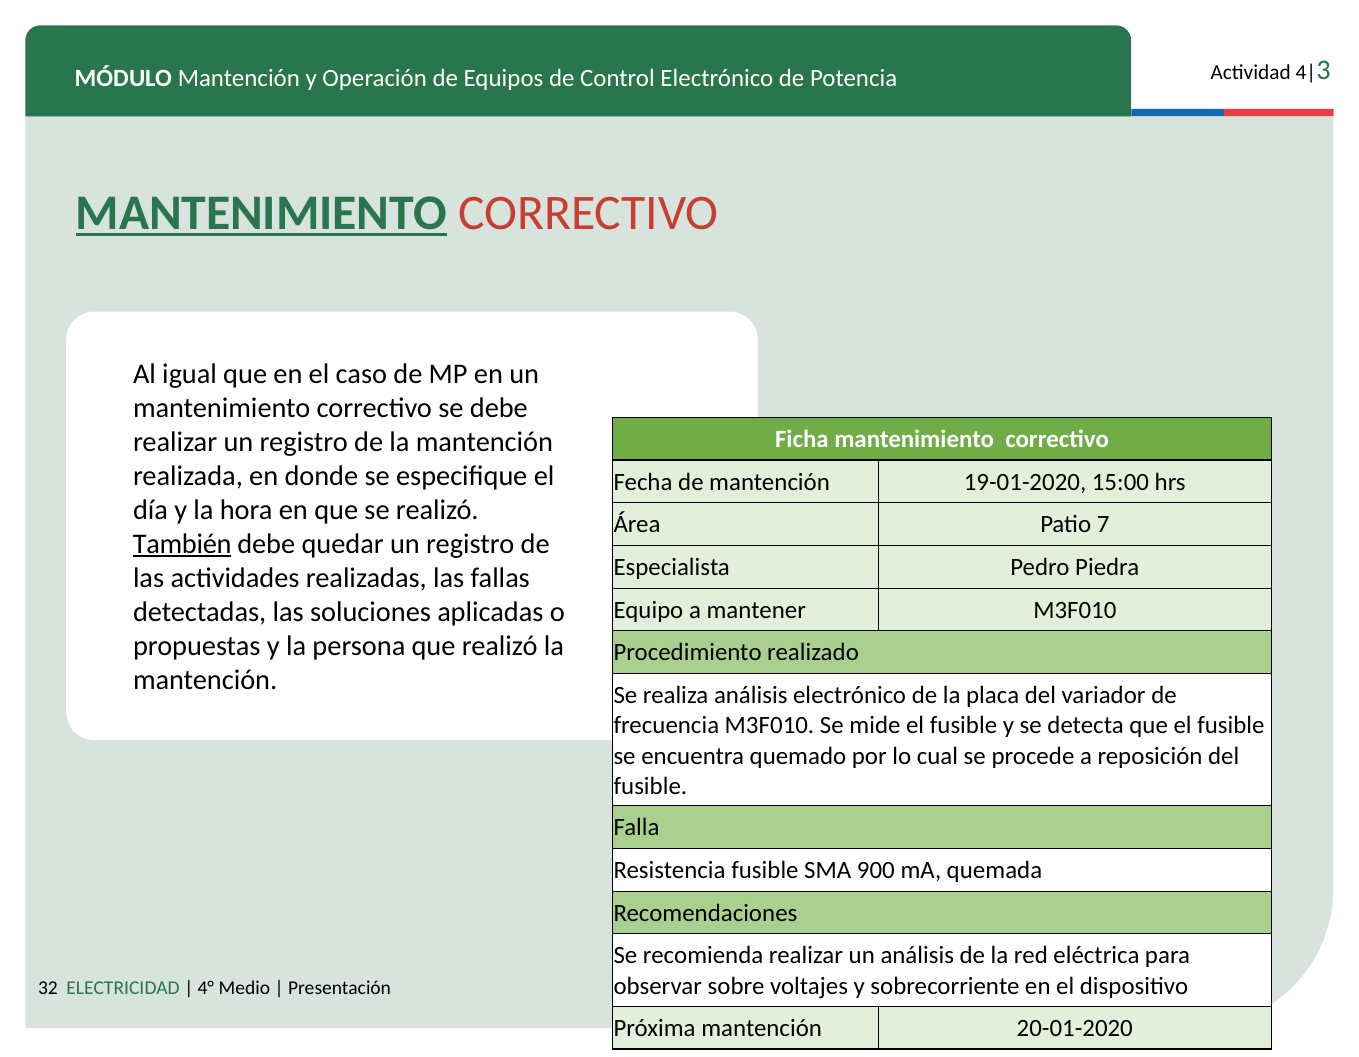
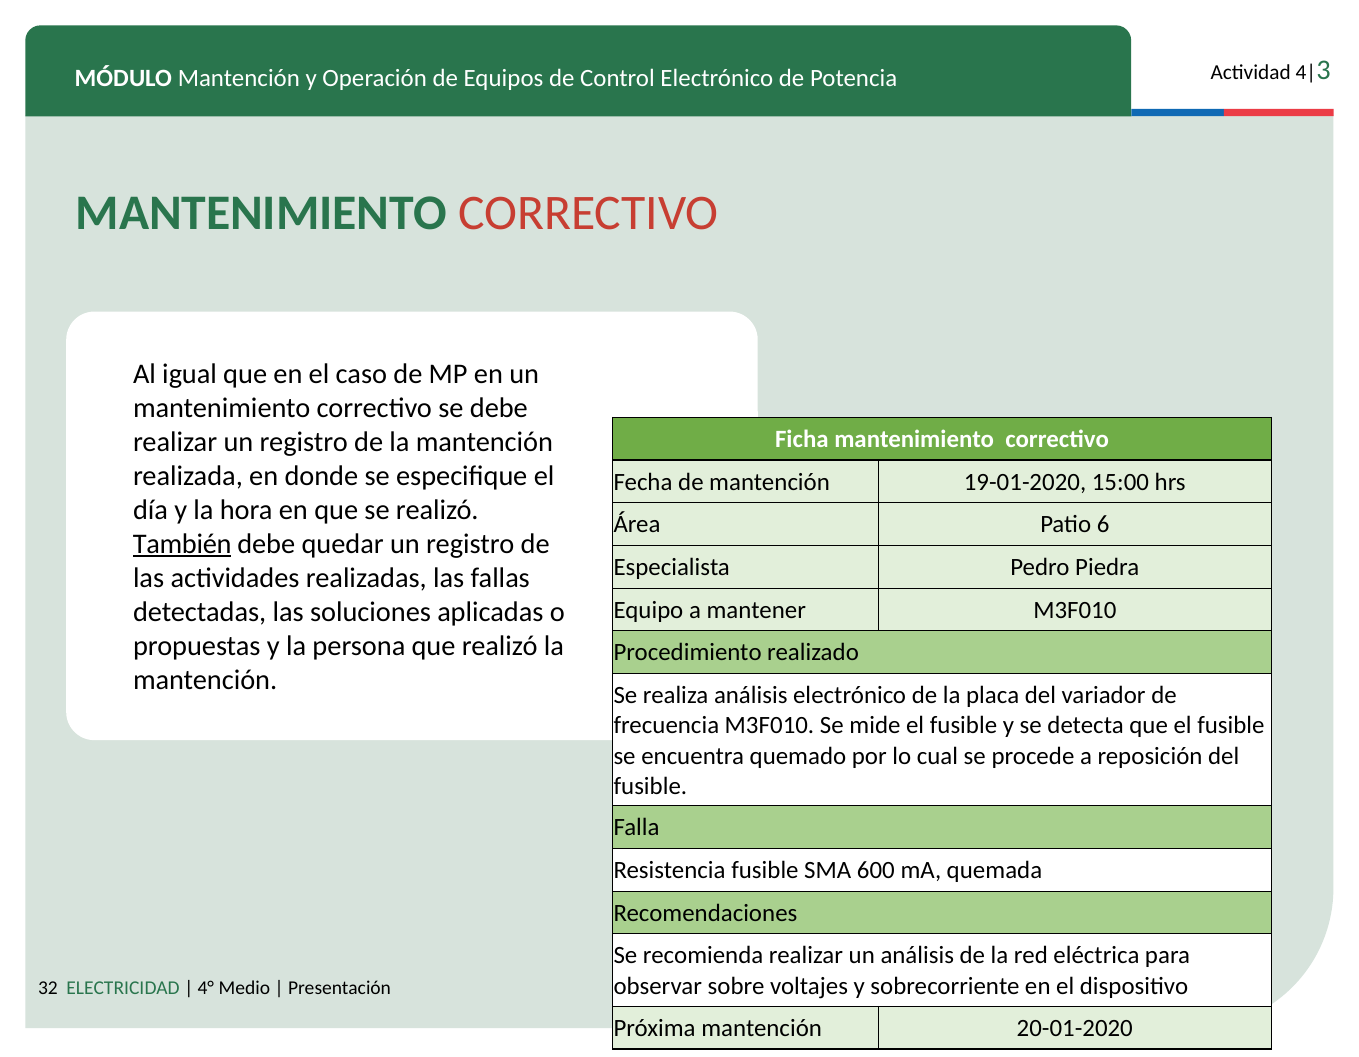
MANTENIMIENTO at (262, 213) underline: present -> none
7: 7 -> 6
900: 900 -> 600
